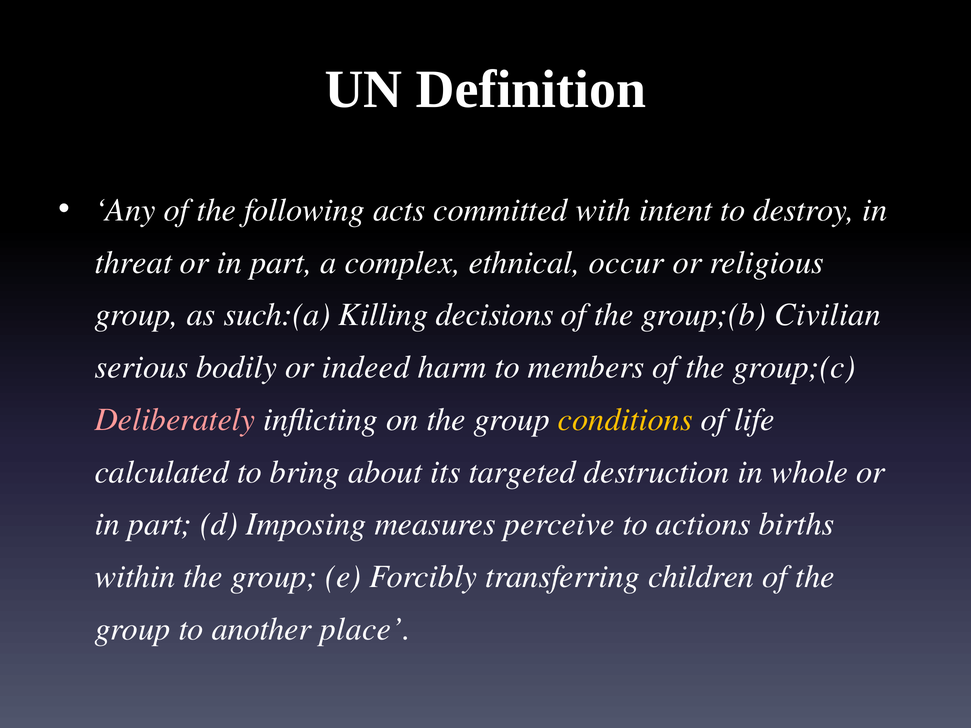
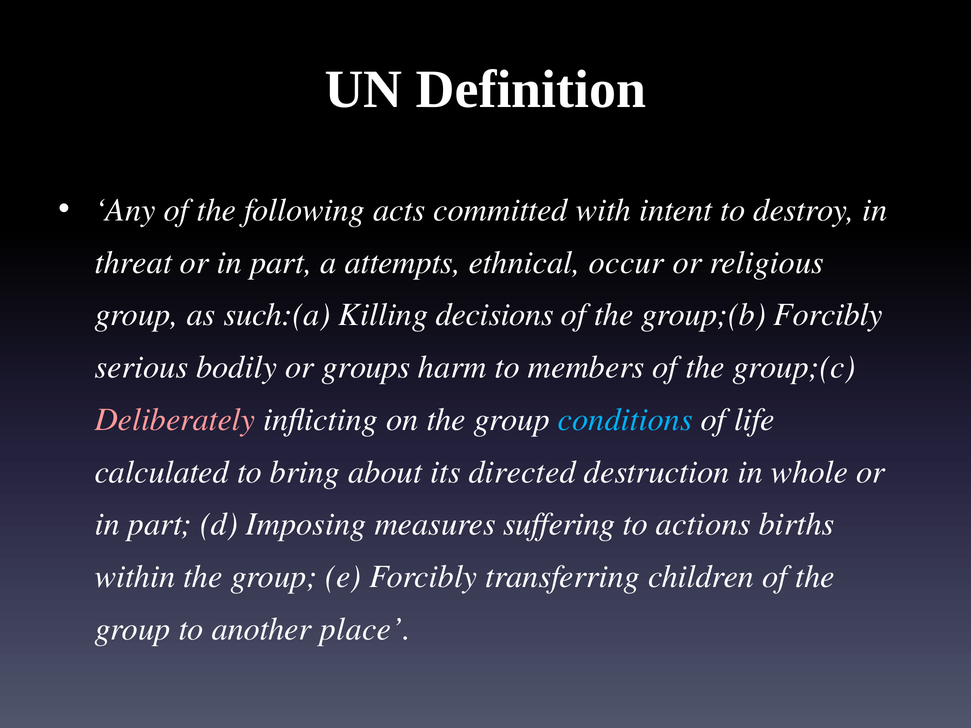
complex: complex -> attempts
Civilian at (828, 315): Civilian -> Forcibly
indeed: indeed -> groups
conditions colour: yellow -> light blue
targeted: targeted -> directed
perceive: perceive -> suffering
